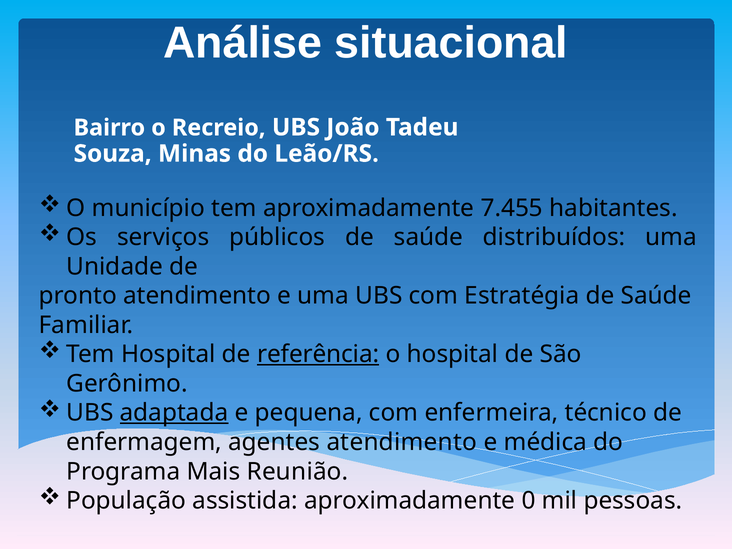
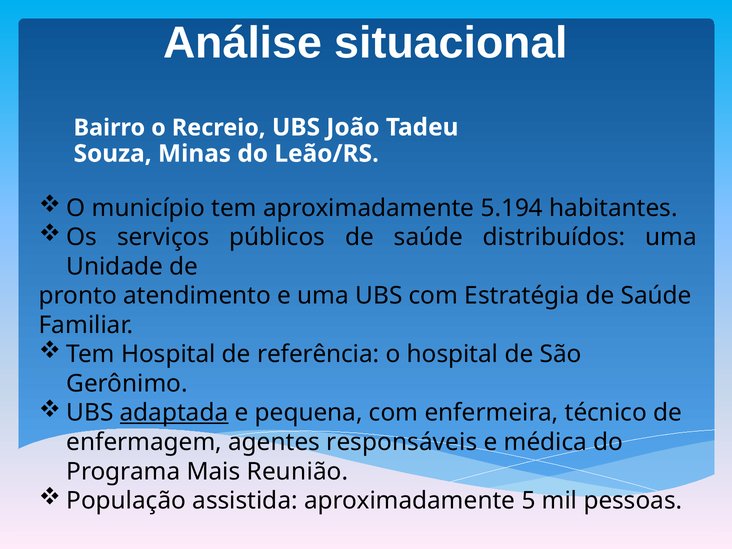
7.455: 7.455 -> 5.194
referência underline: present -> none
agentes atendimento: atendimento -> responsáveis
0: 0 -> 5
